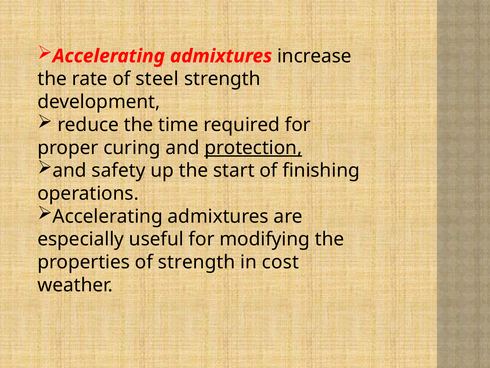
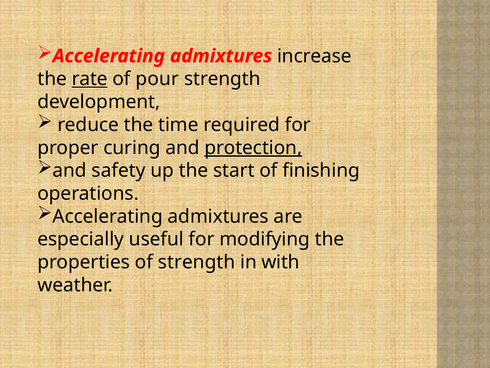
rate underline: none -> present
steel: steel -> pour
cost: cost -> with
